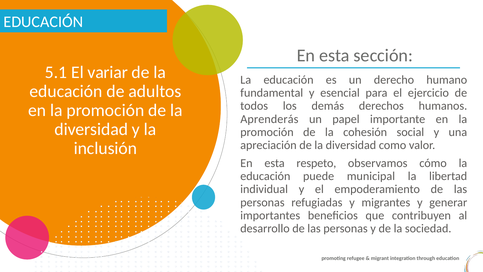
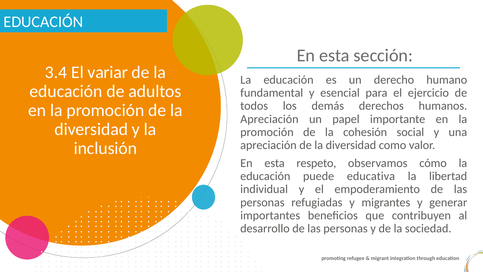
5.1: 5.1 -> 3.4
Aprenderás at (269, 119): Aprenderás -> Apreciación
municipal: municipal -> educativa
